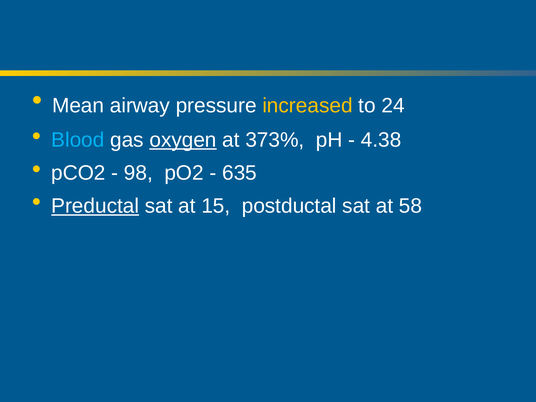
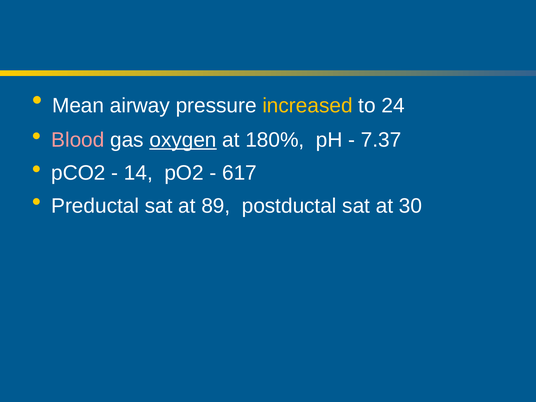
Blood colour: light blue -> pink
373%: 373% -> 180%
4.38: 4.38 -> 7.37
98: 98 -> 14
635: 635 -> 617
Preductal underline: present -> none
15: 15 -> 89
58: 58 -> 30
